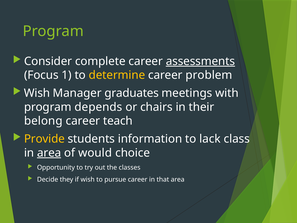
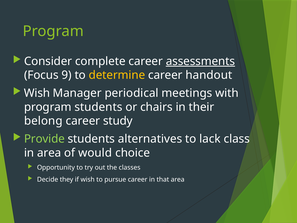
1: 1 -> 9
problem: problem -> handout
graduates: graduates -> periodical
program depends: depends -> students
teach: teach -> study
Provide colour: yellow -> light green
information: information -> alternatives
area at (49, 153) underline: present -> none
